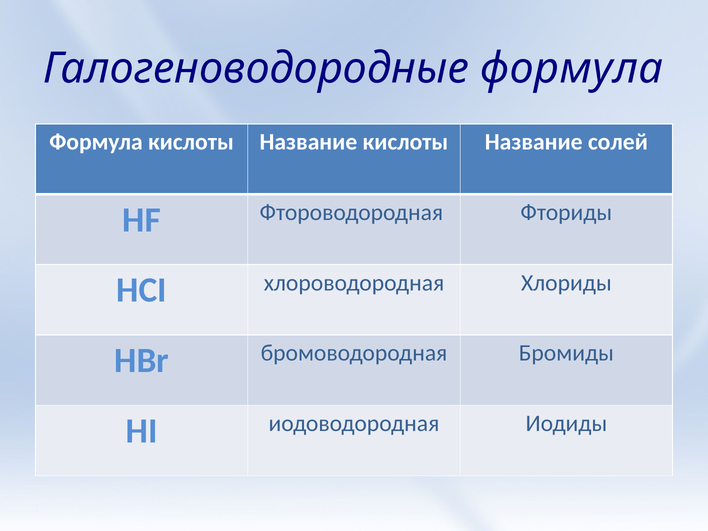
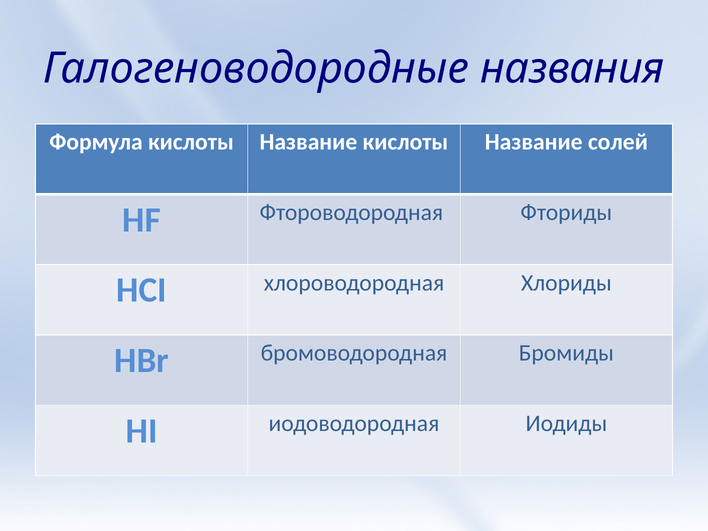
Галогеноводородные формула: формула -> названия
